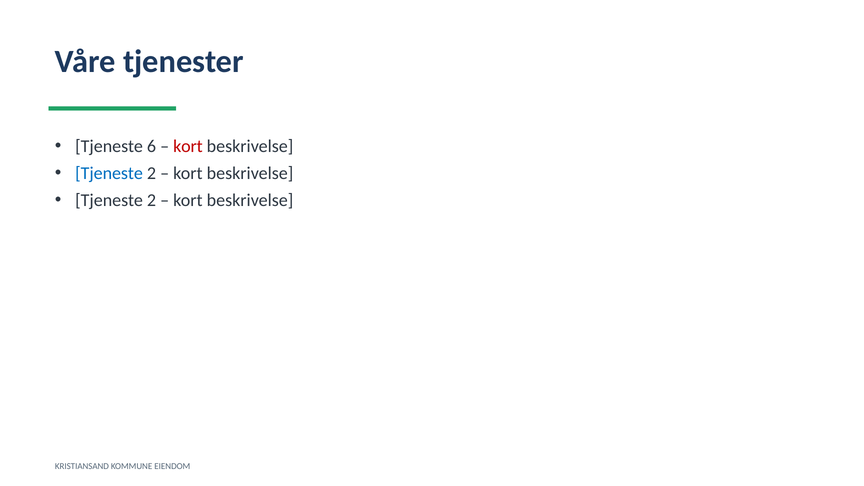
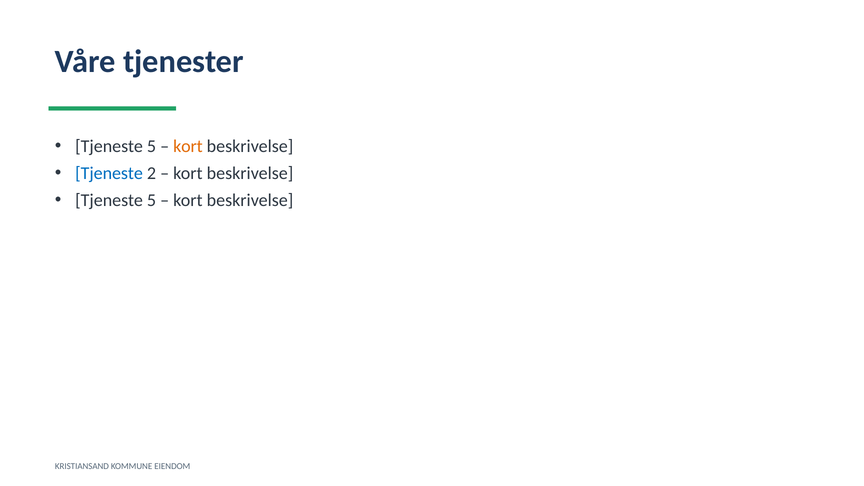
6 at (151, 146): 6 -> 5
kort at (188, 146) colour: red -> orange
2 at (151, 200): 2 -> 5
